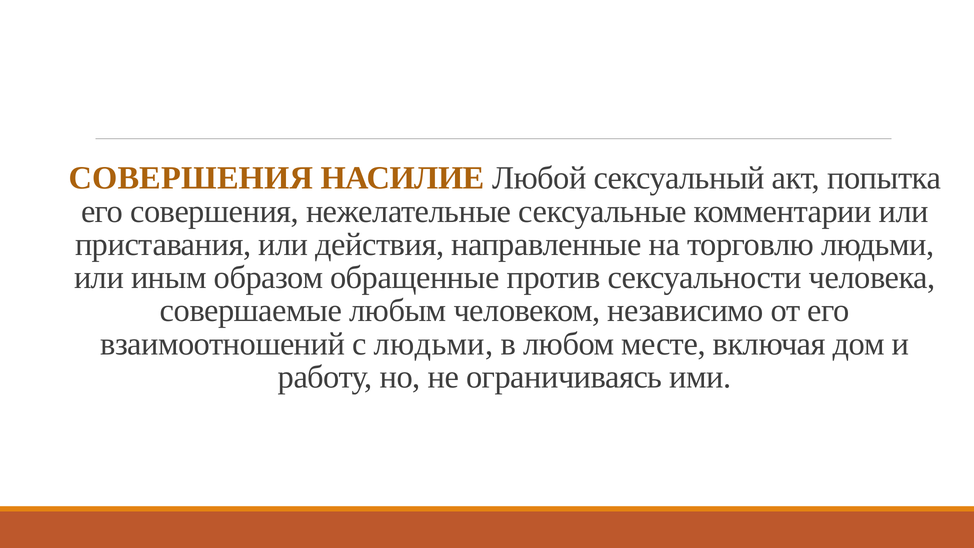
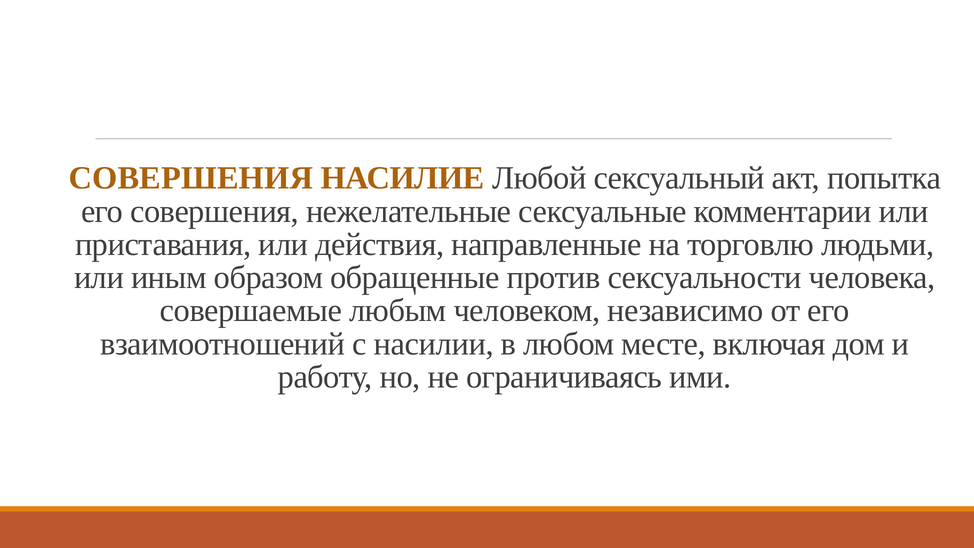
с людьми: людьми -> насилии
